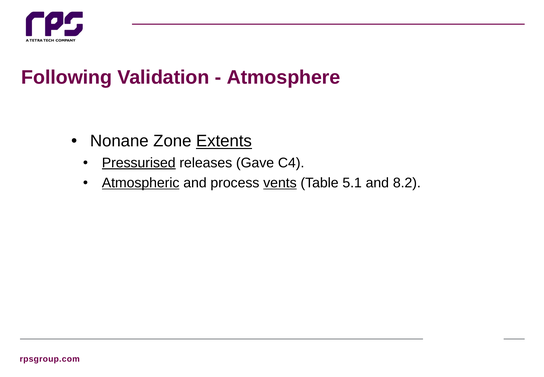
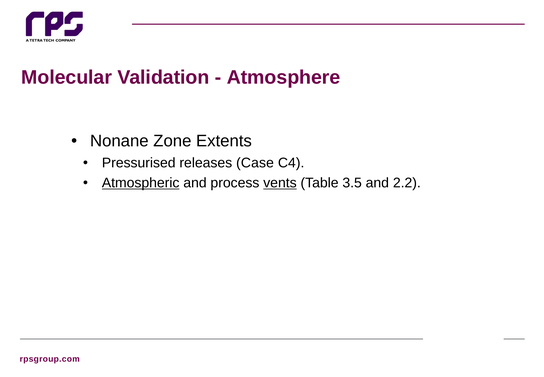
Following: Following -> Molecular
Extents underline: present -> none
Pressurised underline: present -> none
Gave: Gave -> Case
5.1: 5.1 -> 3.5
8.2: 8.2 -> 2.2
